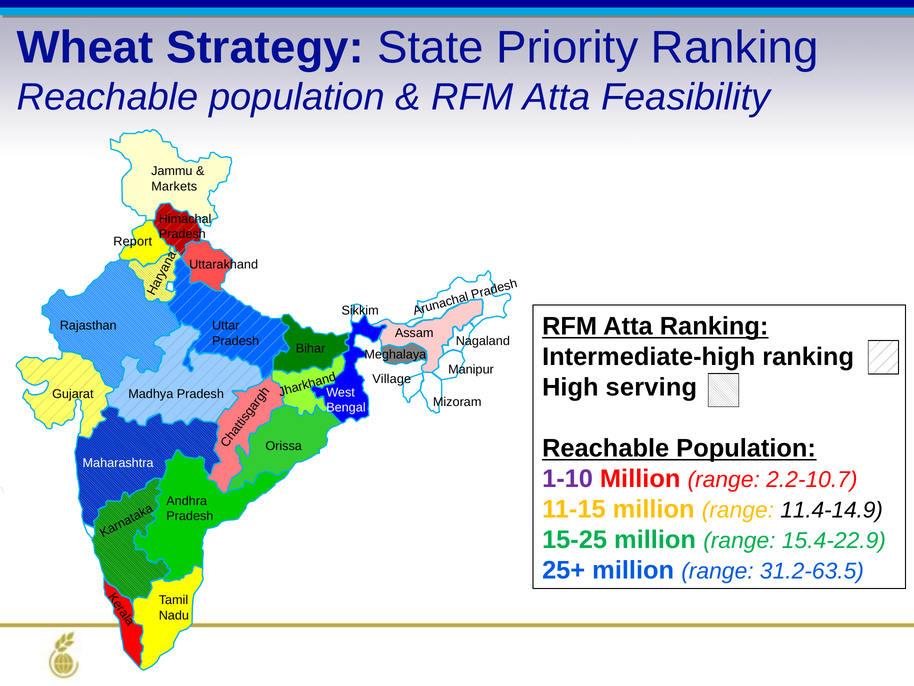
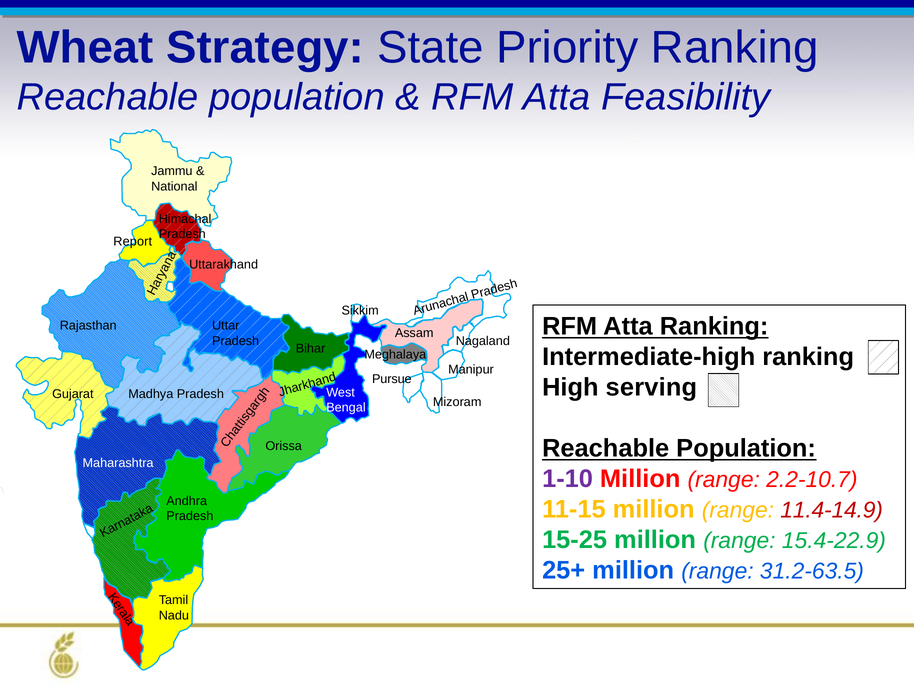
Markets: Markets -> National
Village: Village -> Pursue
11.4-14.9 colour: black -> red
